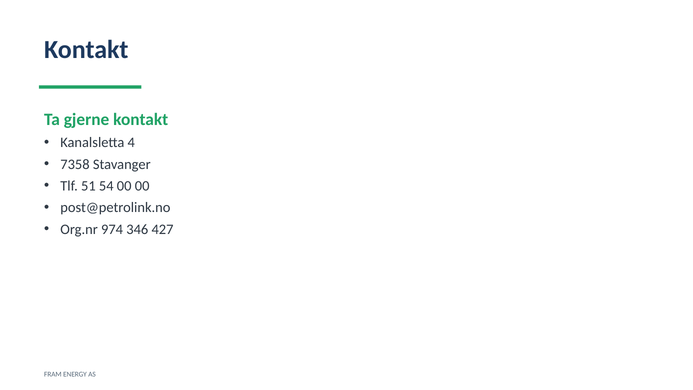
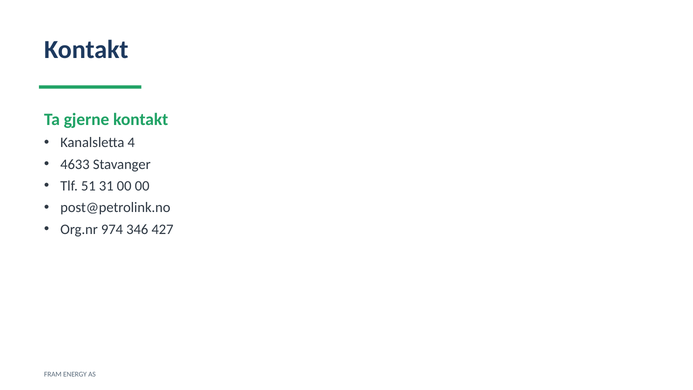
7358: 7358 -> 4633
54: 54 -> 31
